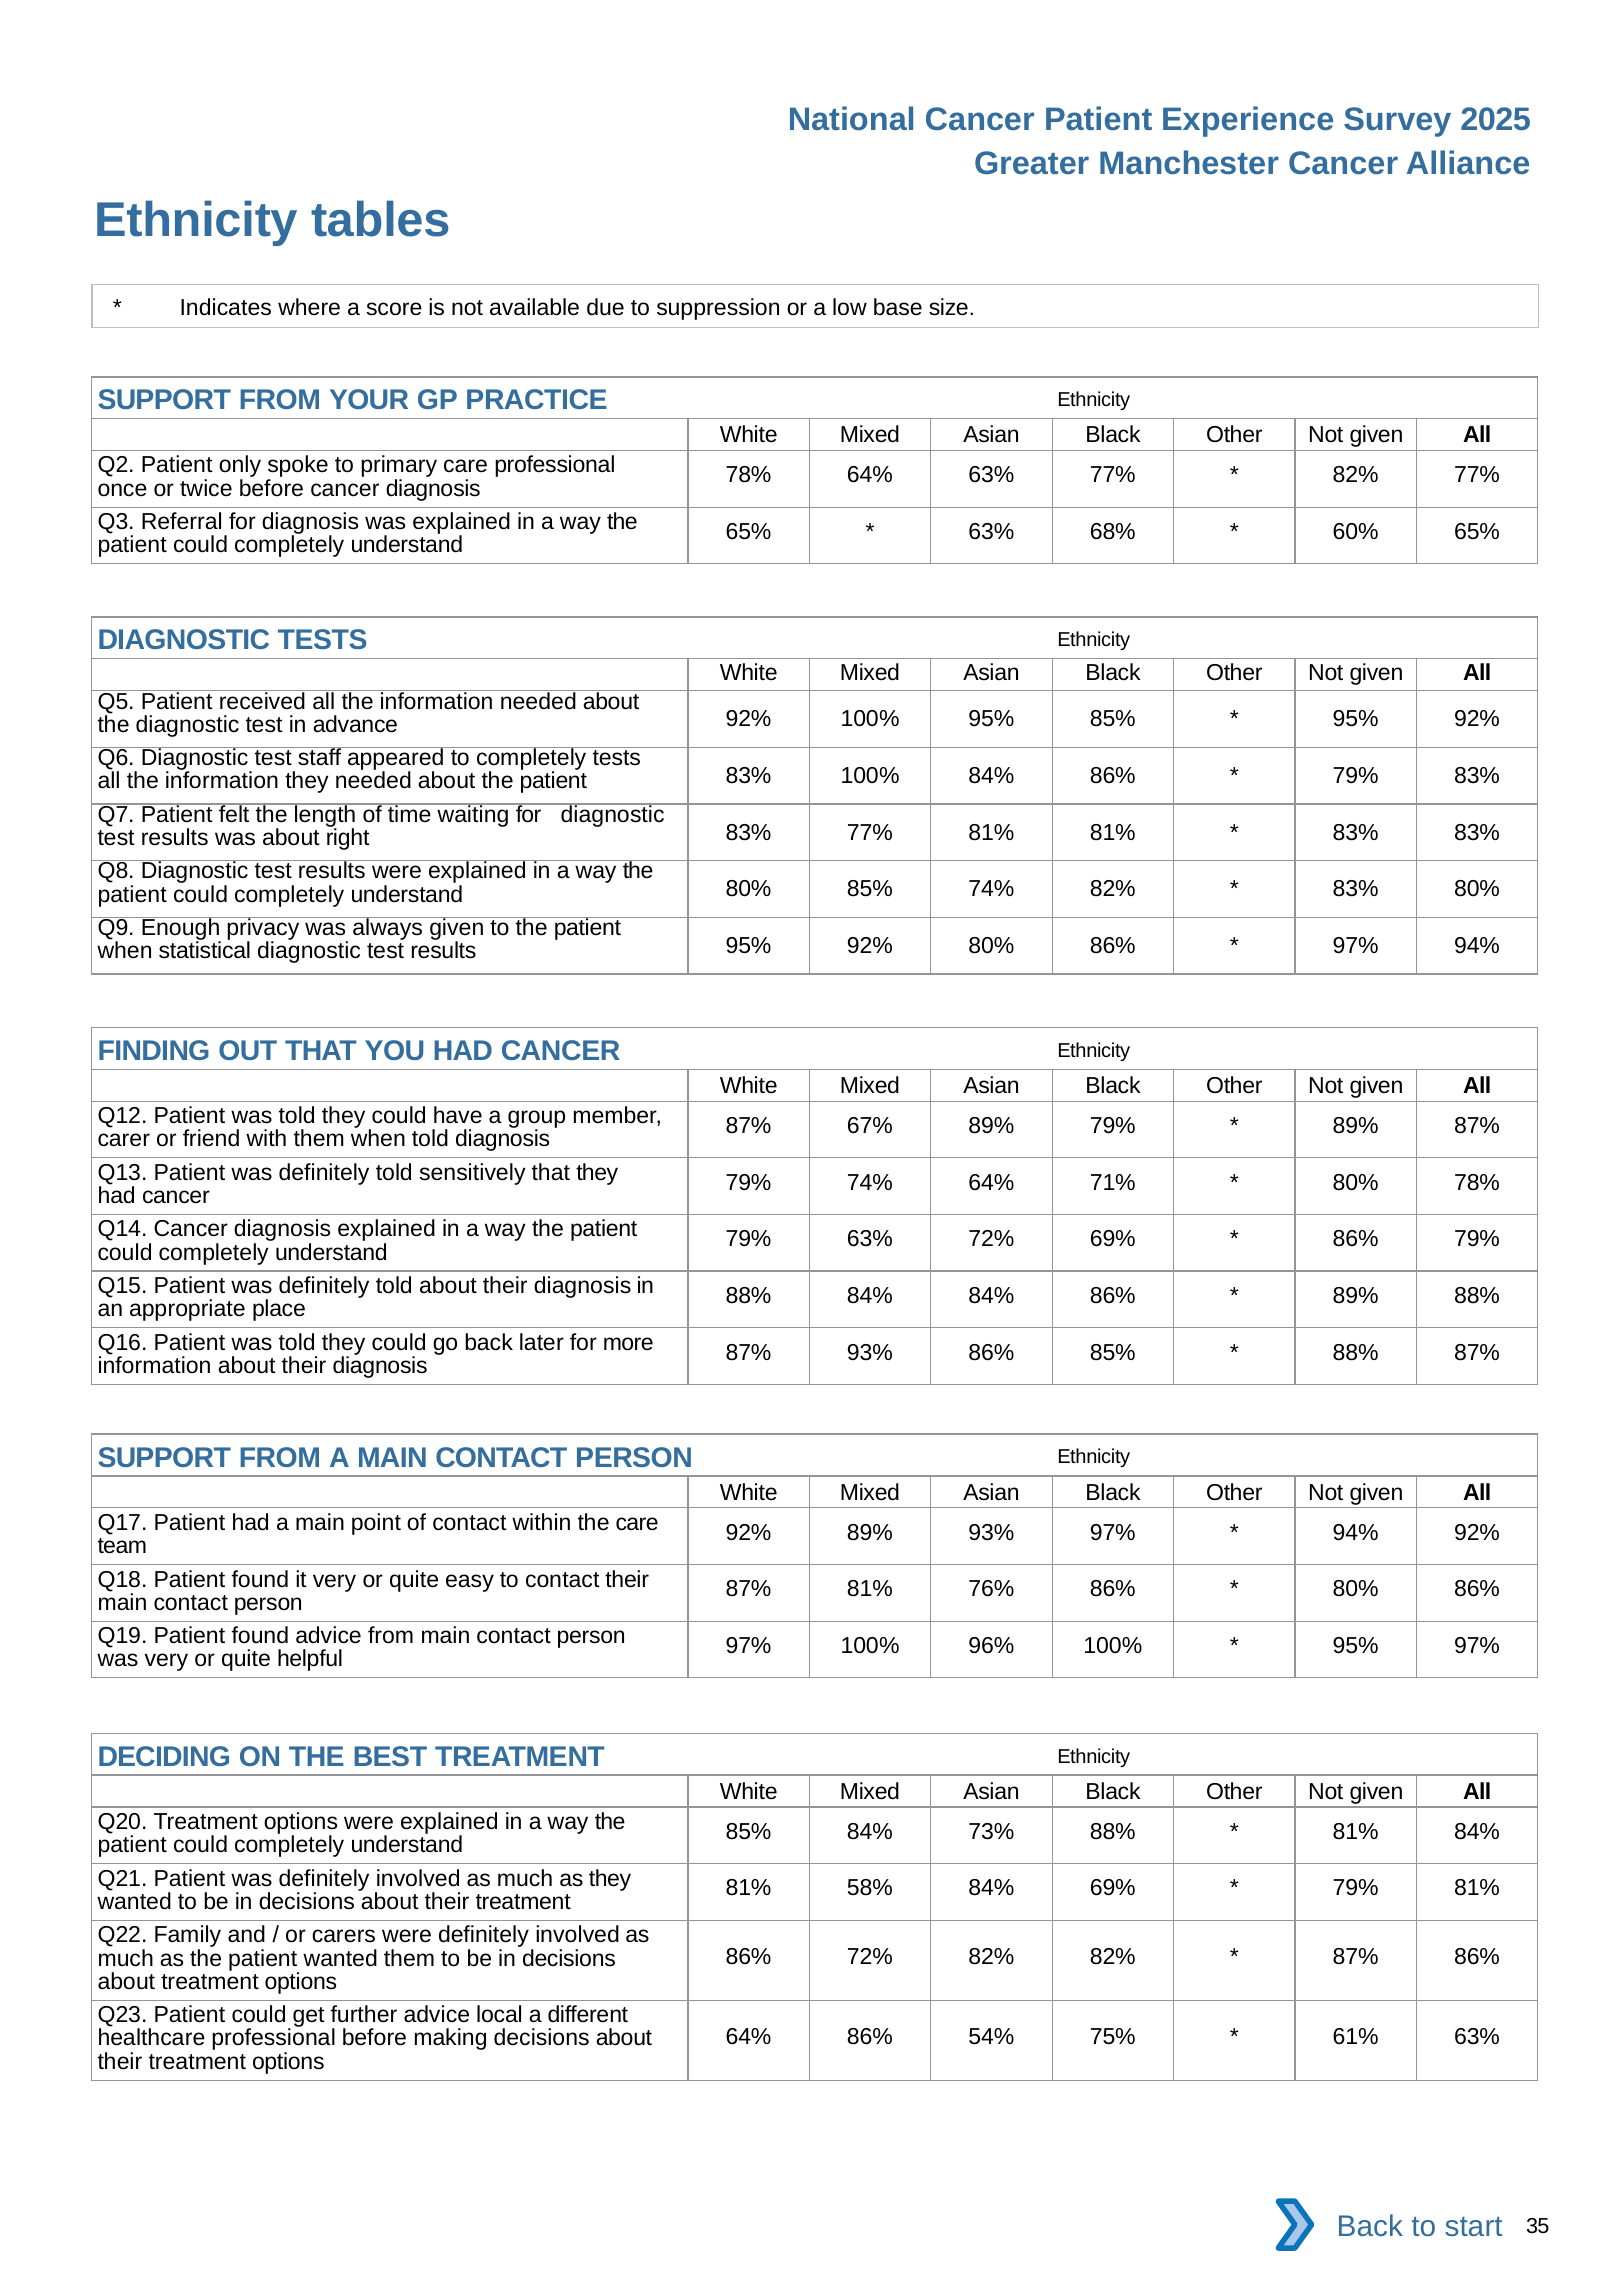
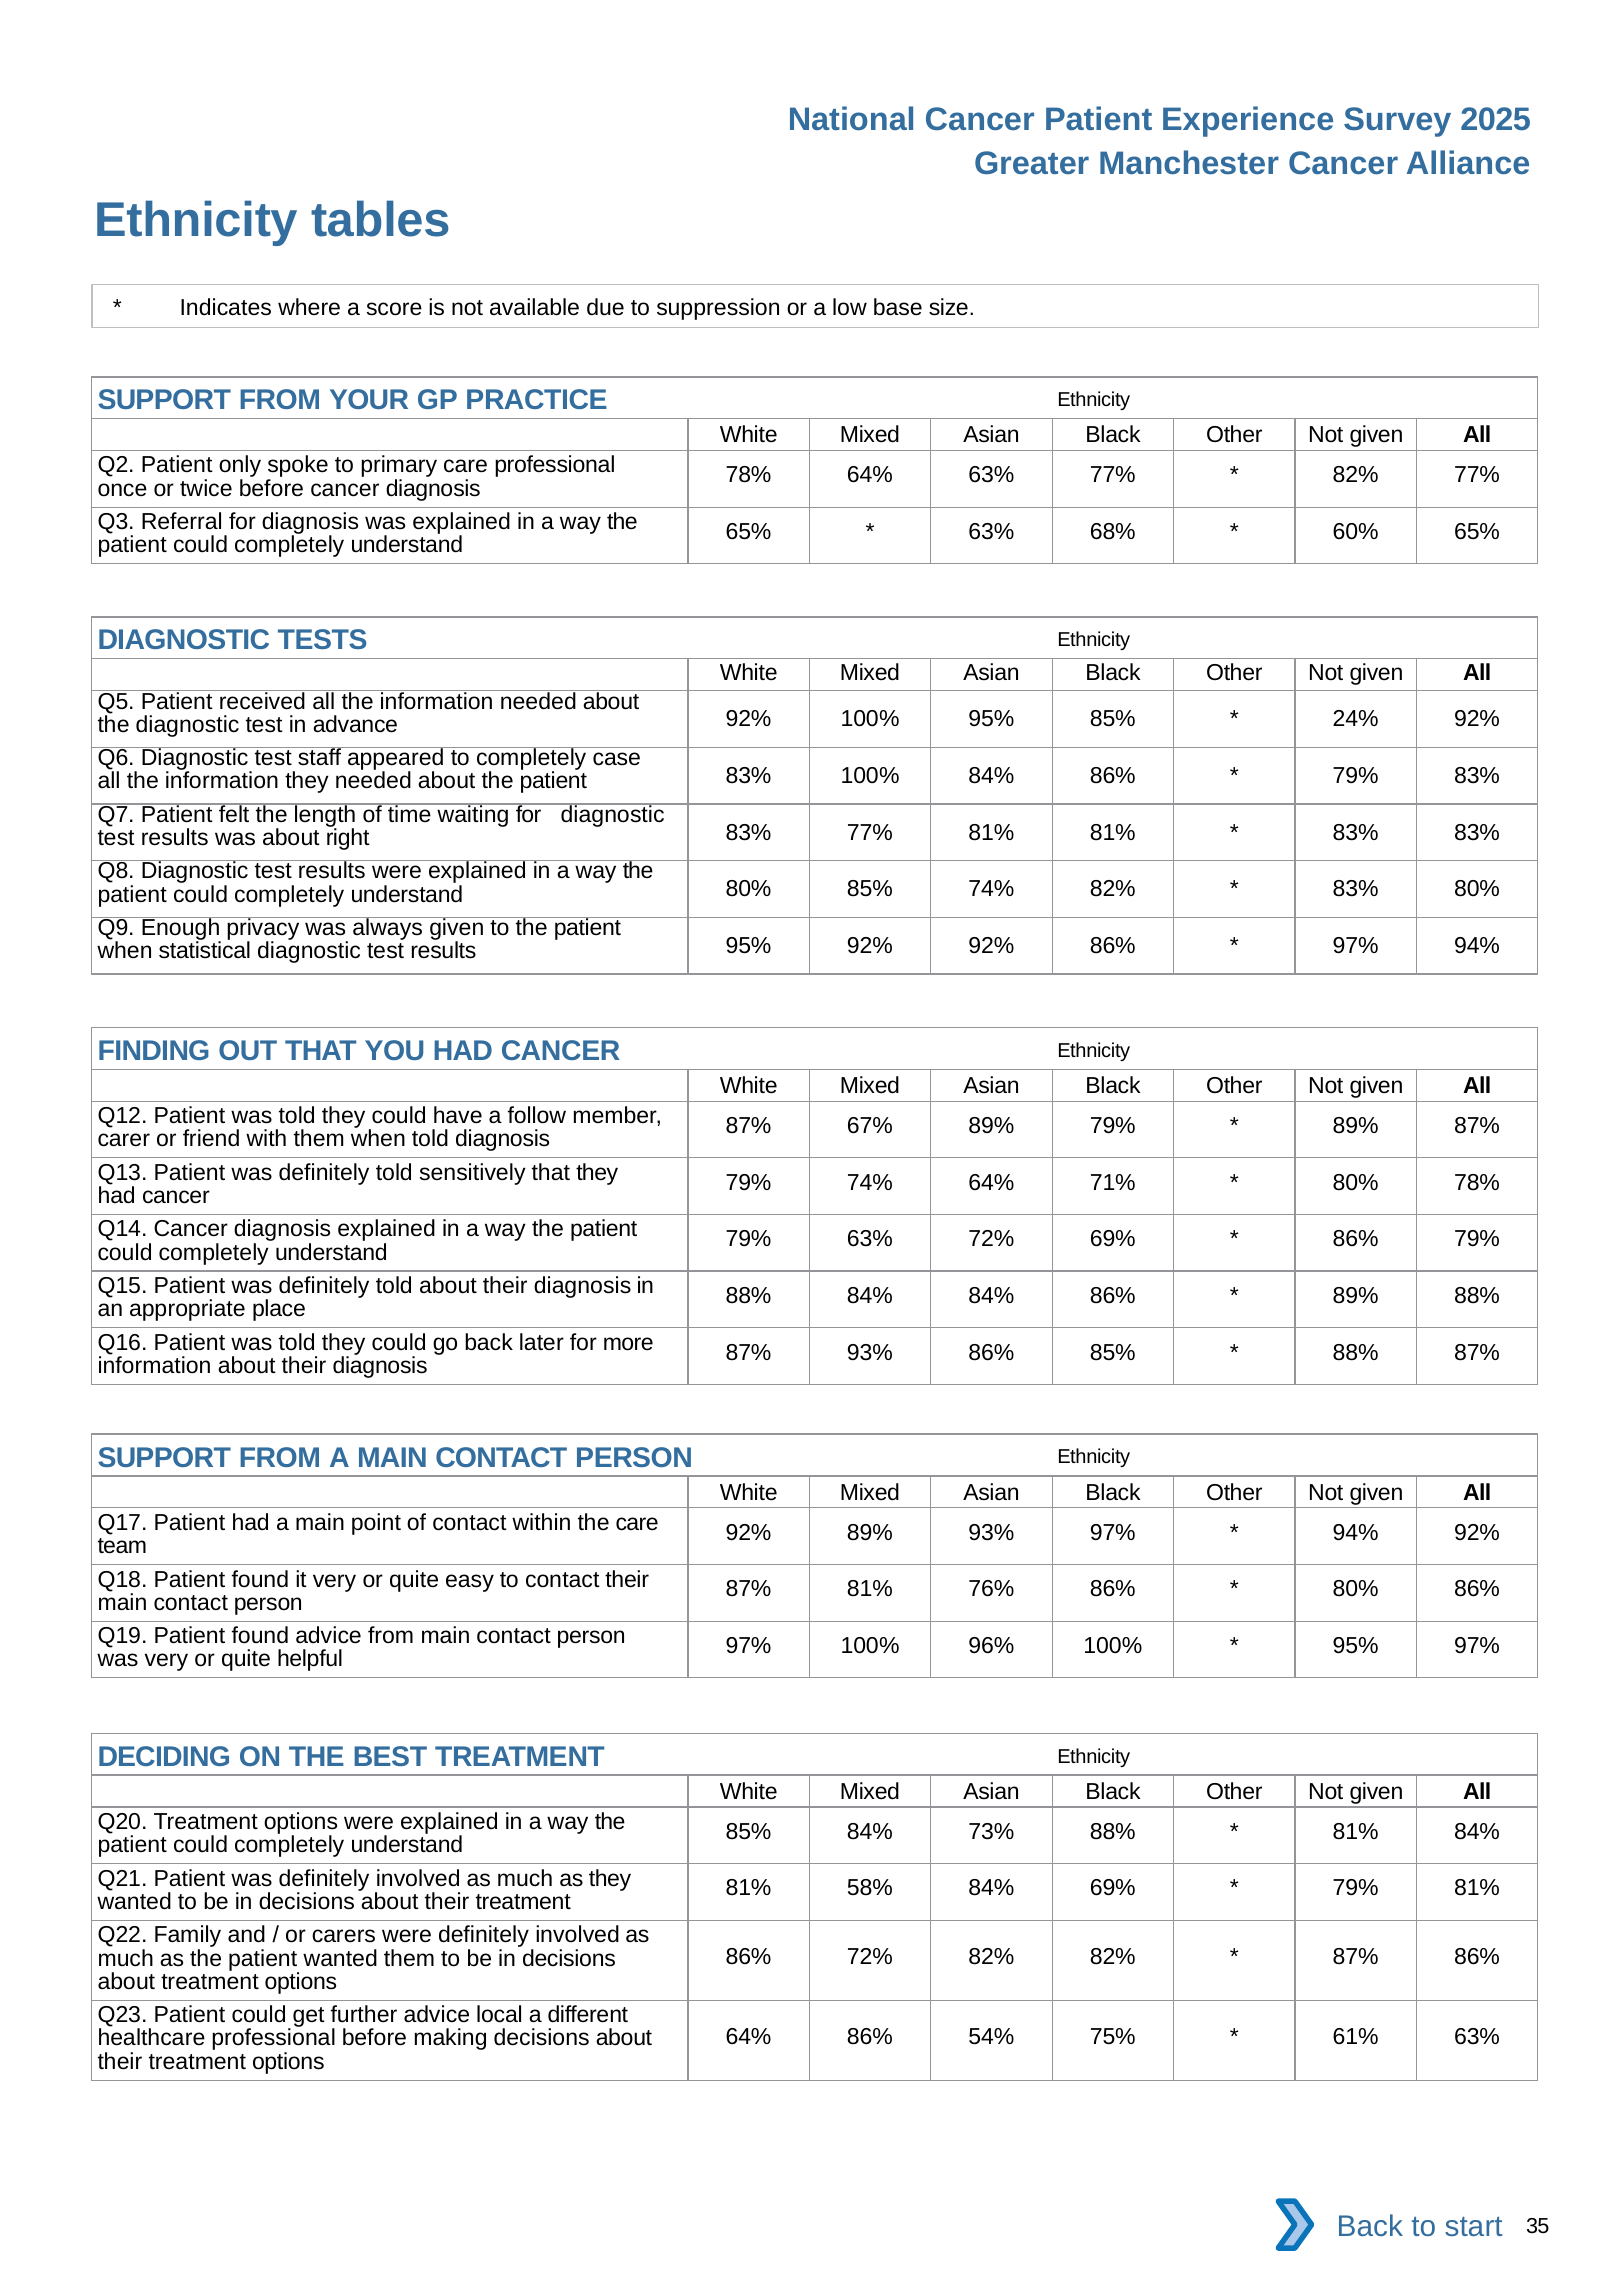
95% at (1356, 719): 95% -> 24%
completely tests: tests -> case
92% 80%: 80% -> 92%
group: group -> follow
